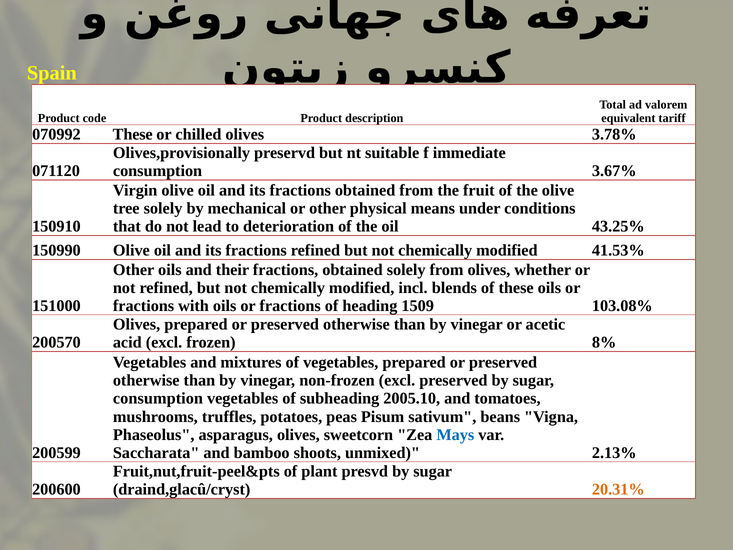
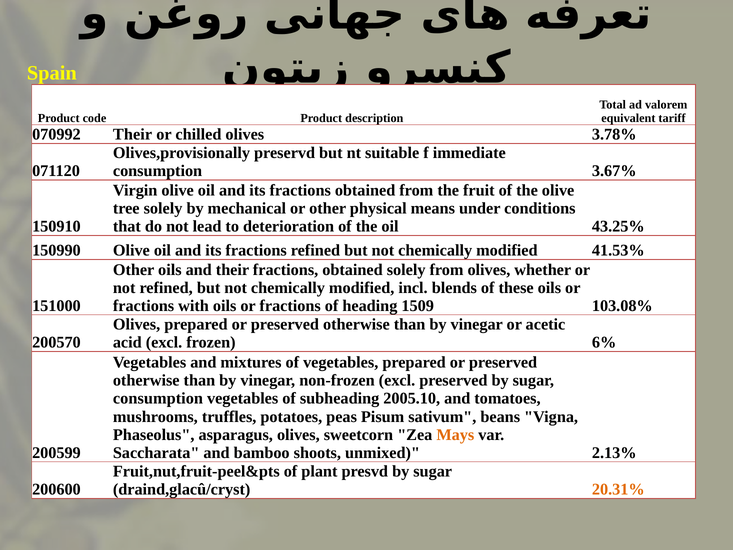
070992 These: These -> Their
8%: 8% -> 6%
Mays colour: blue -> orange
